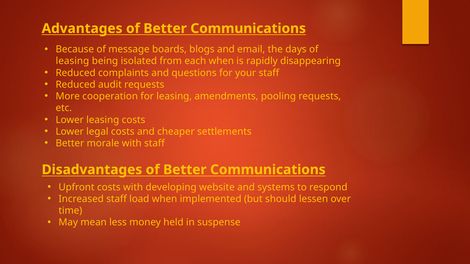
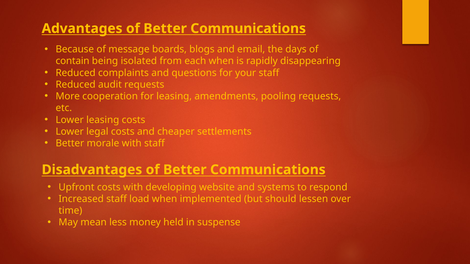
leasing at (72, 61): leasing -> contain
